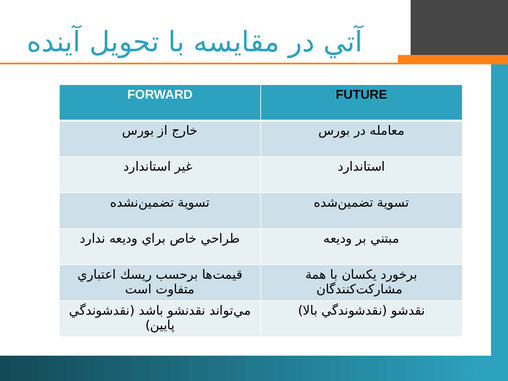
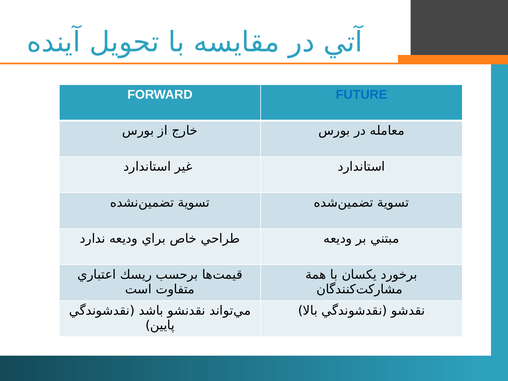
FUTURE colour: black -> blue
